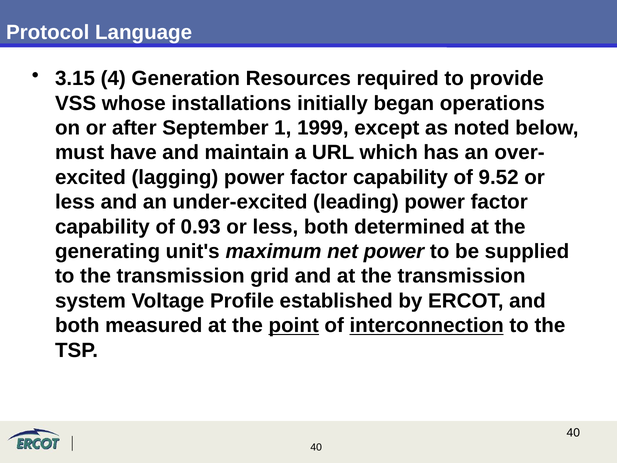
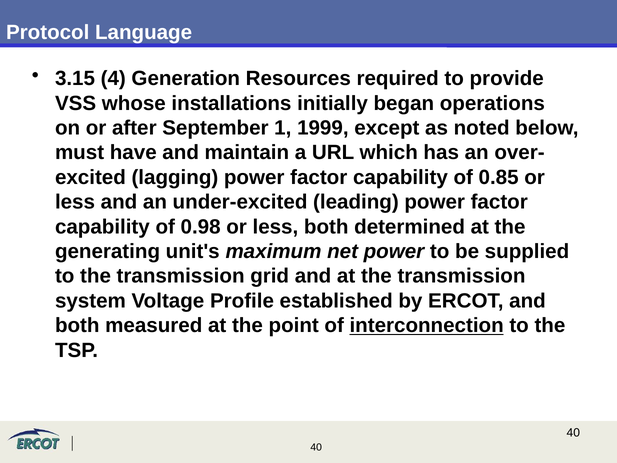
9.52: 9.52 -> 0.85
0.93: 0.93 -> 0.98
point underline: present -> none
